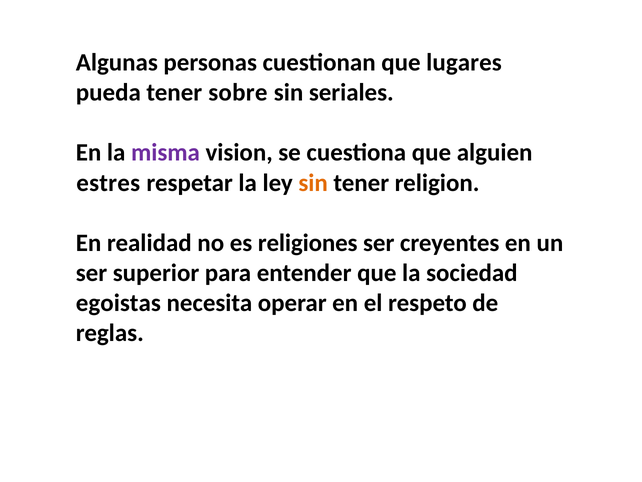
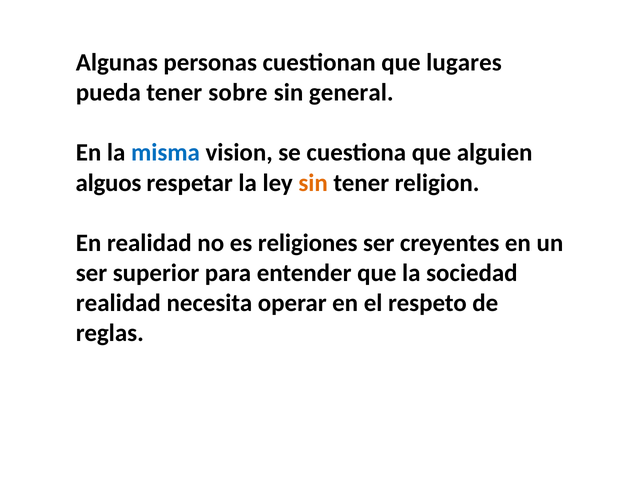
seriales: seriales -> general
misma colour: purple -> blue
estres: estres -> alguos
egoistas at (118, 302): egoistas -> realidad
